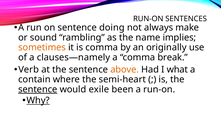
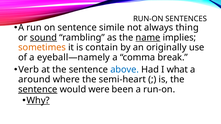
doing: doing -> simile
make: make -> thing
sound underline: none -> present
name underline: none -> present
is comma: comma -> contain
clauses—namely: clauses—namely -> eyeball—namely
above colour: orange -> blue
contain: contain -> around
exile: exile -> were
